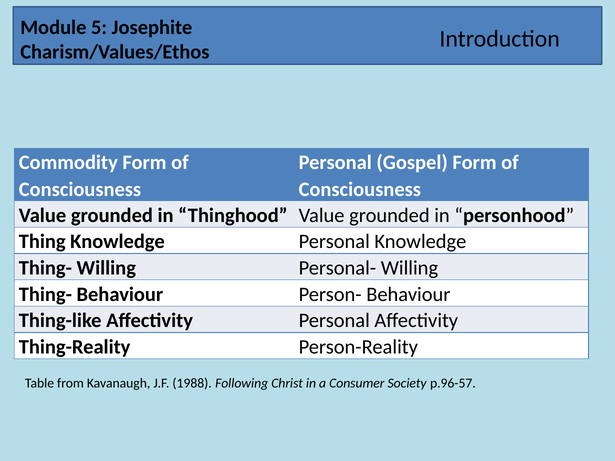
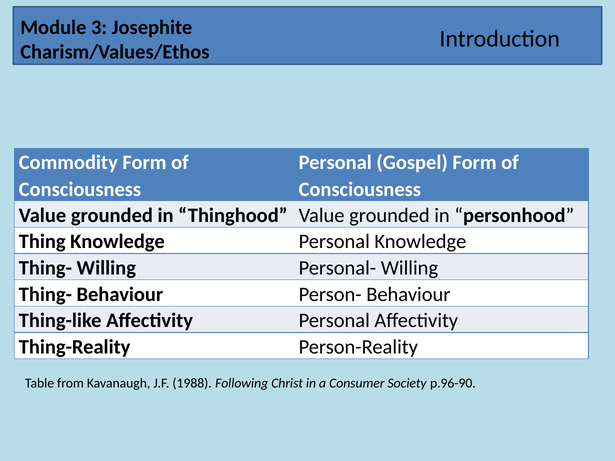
5: 5 -> 3
p.96-57: p.96-57 -> p.96-90
